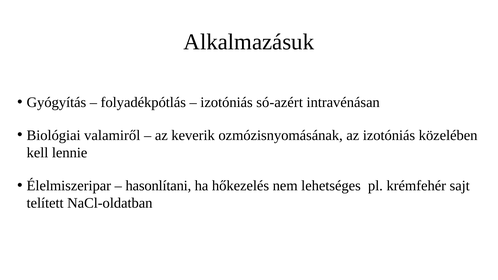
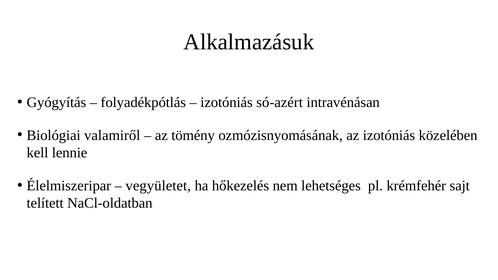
keverik: keverik -> tömény
hasonlítani: hasonlítani -> vegyületet
